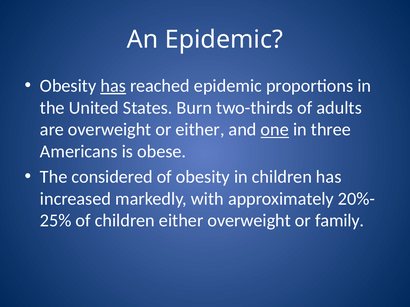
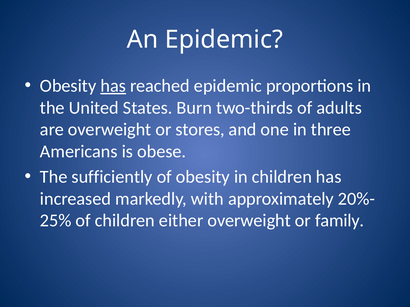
or either: either -> stores
one underline: present -> none
considered: considered -> sufficiently
